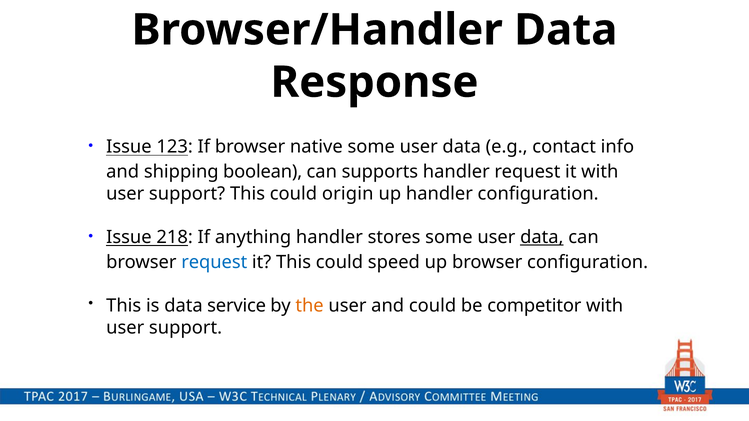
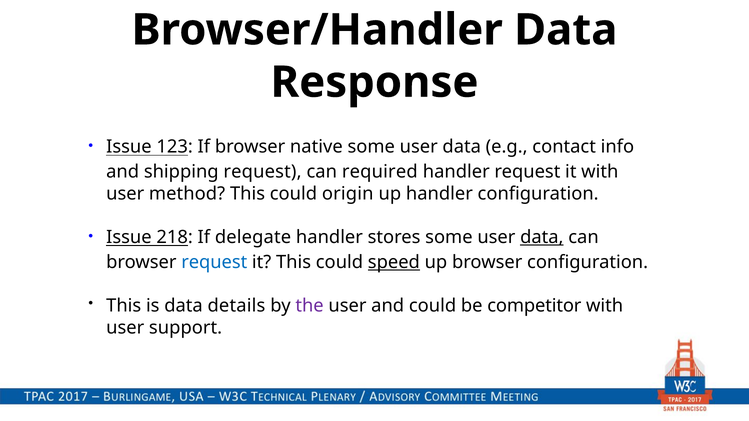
shipping boolean: boolean -> request
supports: supports -> required
support at (187, 194): support -> method
anything: anything -> delegate
speed underline: none -> present
service: service -> details
the colour: orange -> purple
